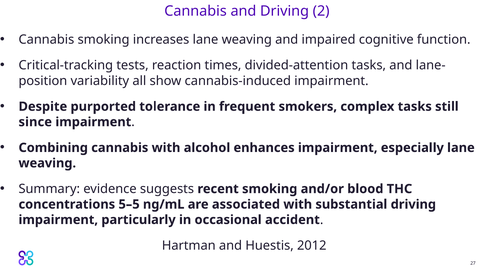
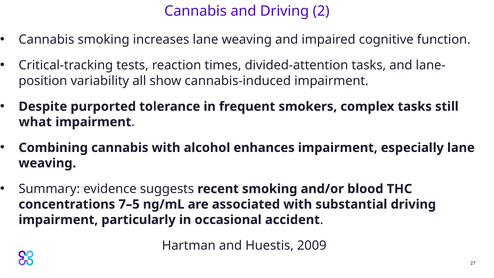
since: since -> what
5–5: 5–5 -> 7–5
2012: 2012 -> 2009
